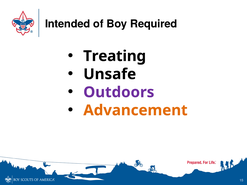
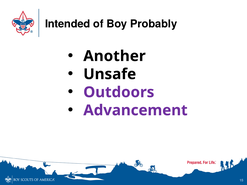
Required: Required -> Probably
Treating: Treating -> Another
Advancement colour: orange -> purple
